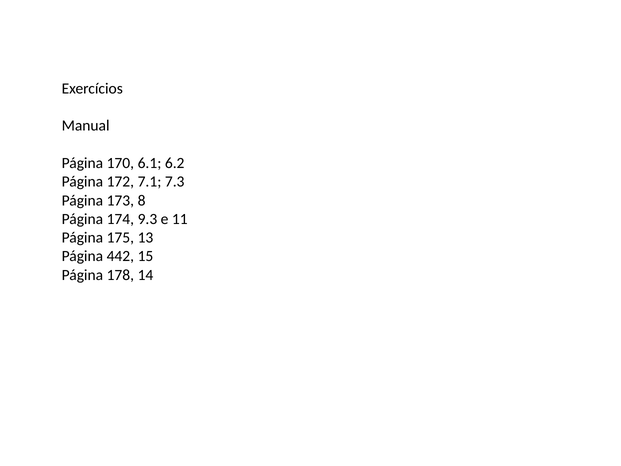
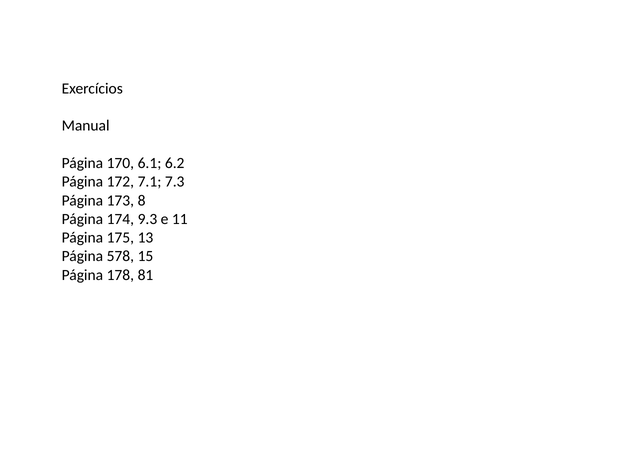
442: 442 -> 578
14: 14 -> 81
